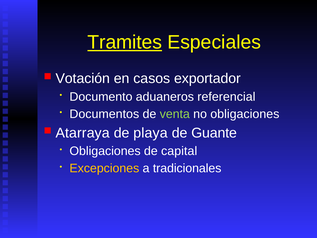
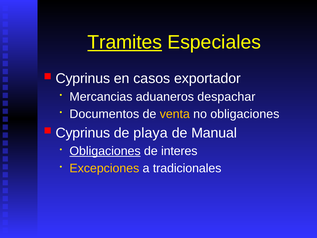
Votación at (83, 78): Votación -> Cyprinus
Documento: Documento -> Mercancias
referencial: referencial -> despachar
venta colour: light green -> yellow
Atarraya at (83, 133): Atarraya -> Cyprinus
Guante: Guante -> Manual
Obligaciones at (105, 151) underline: none -> present
capital: capital -> interes
